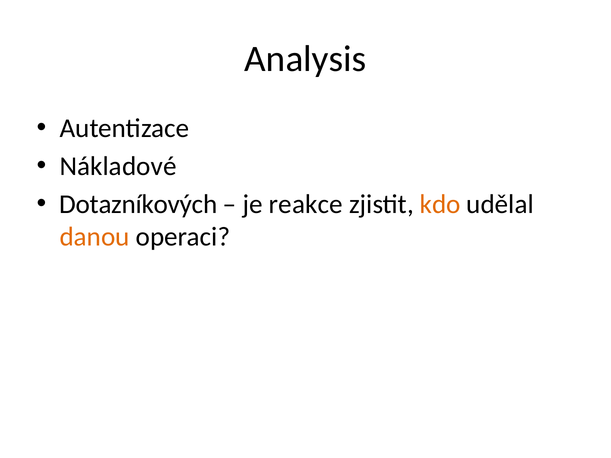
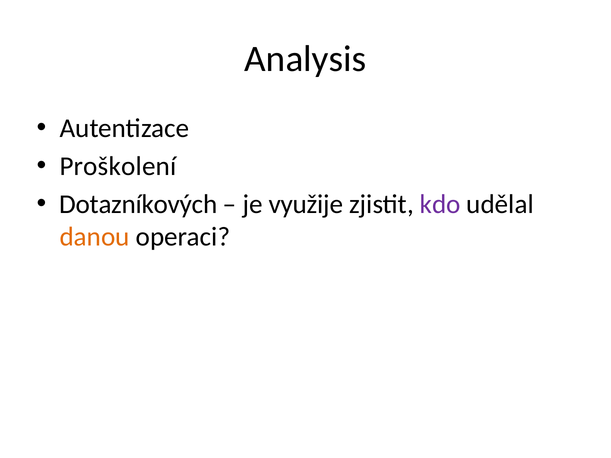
Nákladové: Nákladové -> Proškolení
reakce: reakce -> využije
kdo colour: orange -> purple
